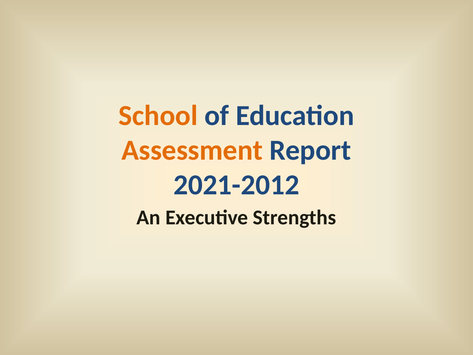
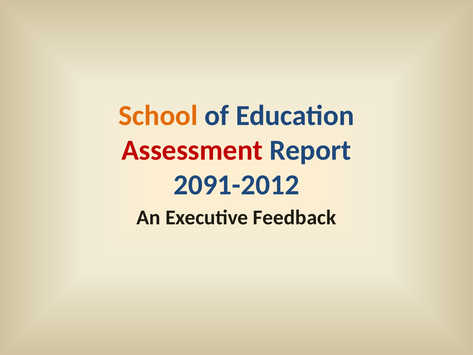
Assessment colour: orange -> red
2021-2012: 2021-2012 -> 2091-2012
Strengths: Strengths -> Feedback
